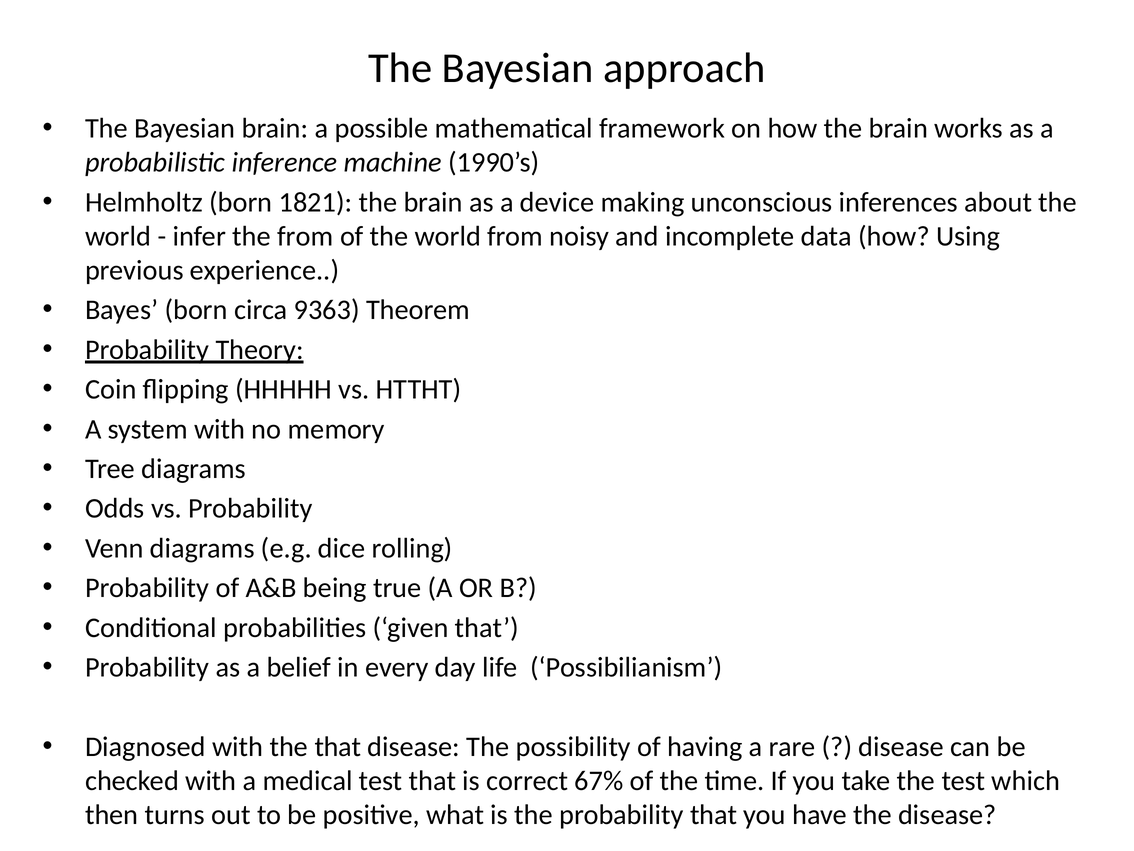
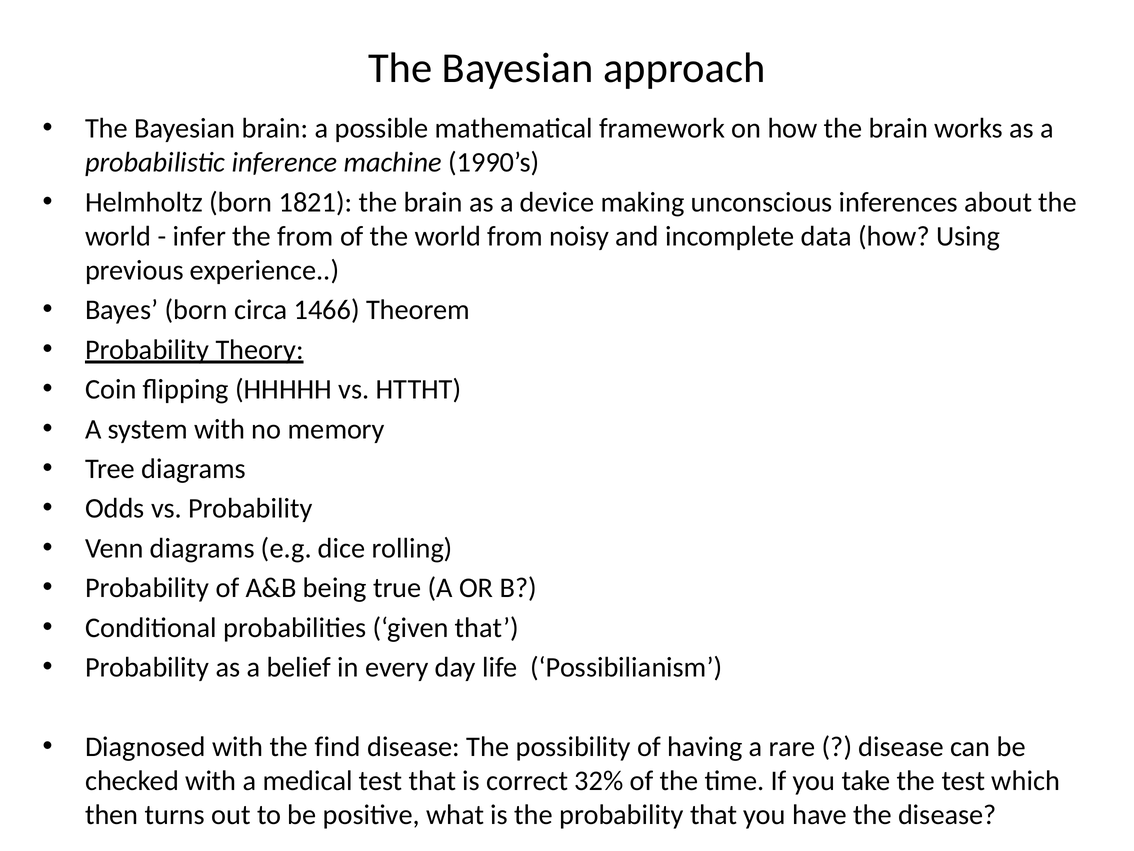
9363: 9363 -> 1466
the that: that -> find
67%: 67% -> 32%
